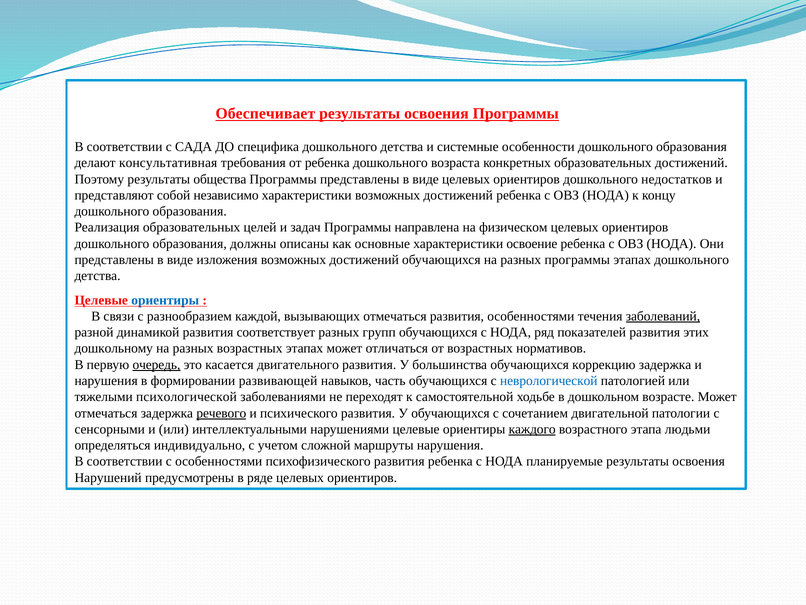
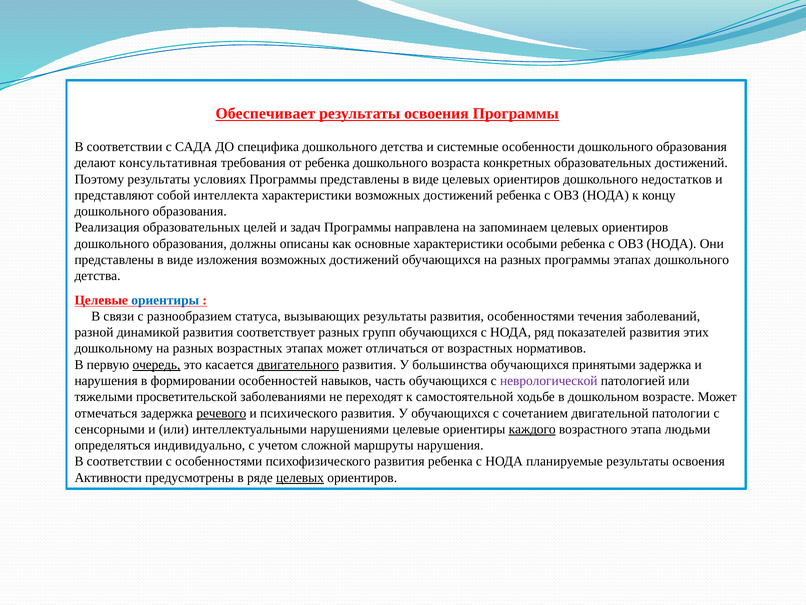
общества: общества -> условиях
независимо: независимо -> интеллекта
физическом: физическом -> запоминаем
освоение: освоение -> особыми
каждой: каждой -> статуса
вызывающих отмечаться: отмечаться -> результаты
заболеваний underline: present -> none
двигательного underline: none -> present
коррекцию: коррекцию -> принятыми
развивающей: развивающей -> особенностей
неврологической colour: blue -> purple
психологической: психологической -> просветительской
Нарушений: Нарушений -> Активности
целевых at (300, 477) underline: none -> present
